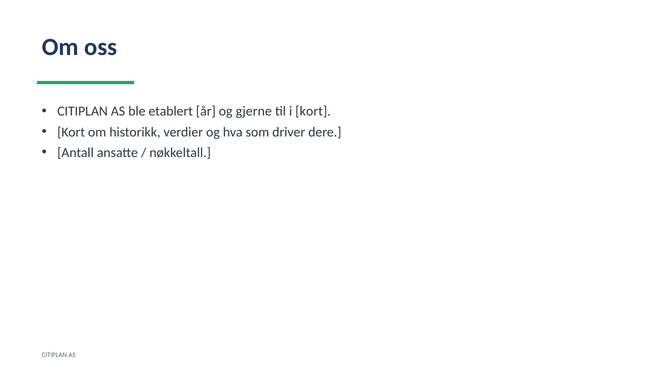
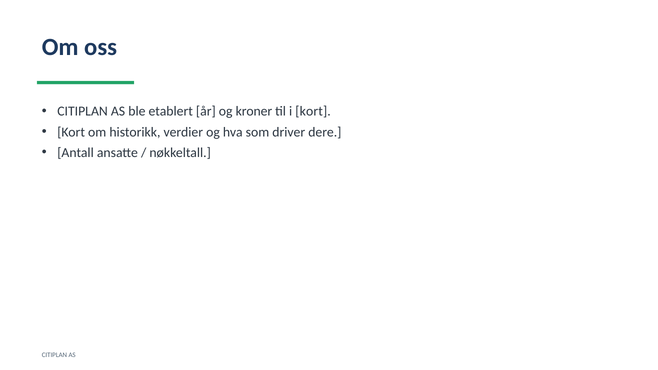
gjerne: gjerne -> kroner
